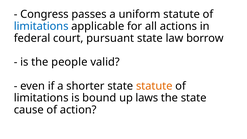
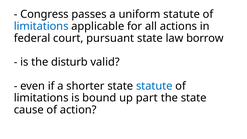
people: people -> disturb
statute at (154, 86) colour: orange -> blue
laws: laws -> part
